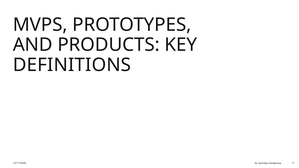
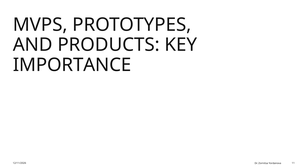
DEFINITIONS: DEFINITIONS -> IMPORTANCE
